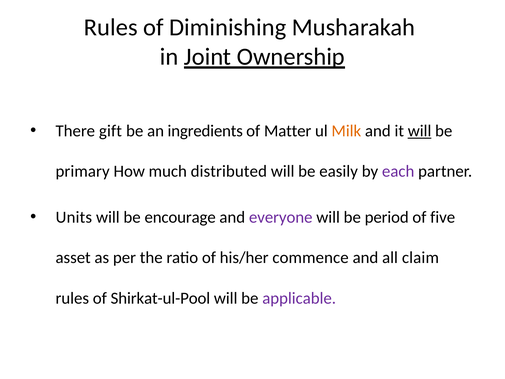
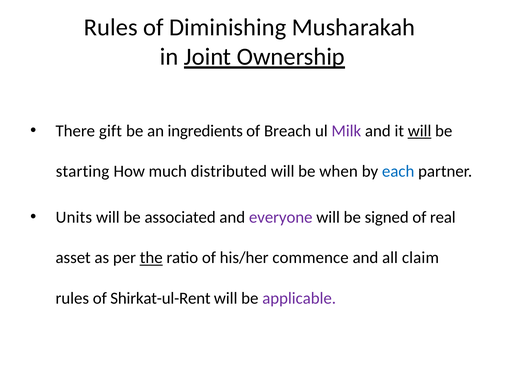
Matter: Matter -> Breach
Milk colour: orange -> purple
primary: primary -> starting
easily: easily -> when
each colour: purple -> blue
encourage: encourage -> associated
period: period -> signed
five: five -> real
the underline: none -> present
Shirkat-ul-Pool: Shirkat-ul-Pool -> Shirkat-ul-Rent
